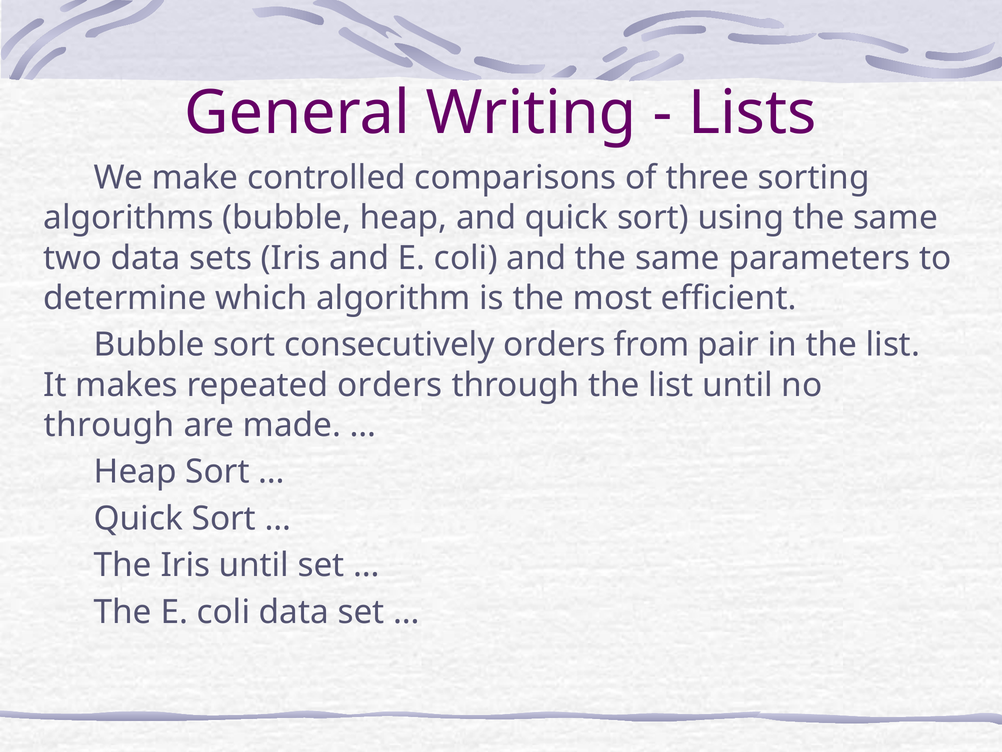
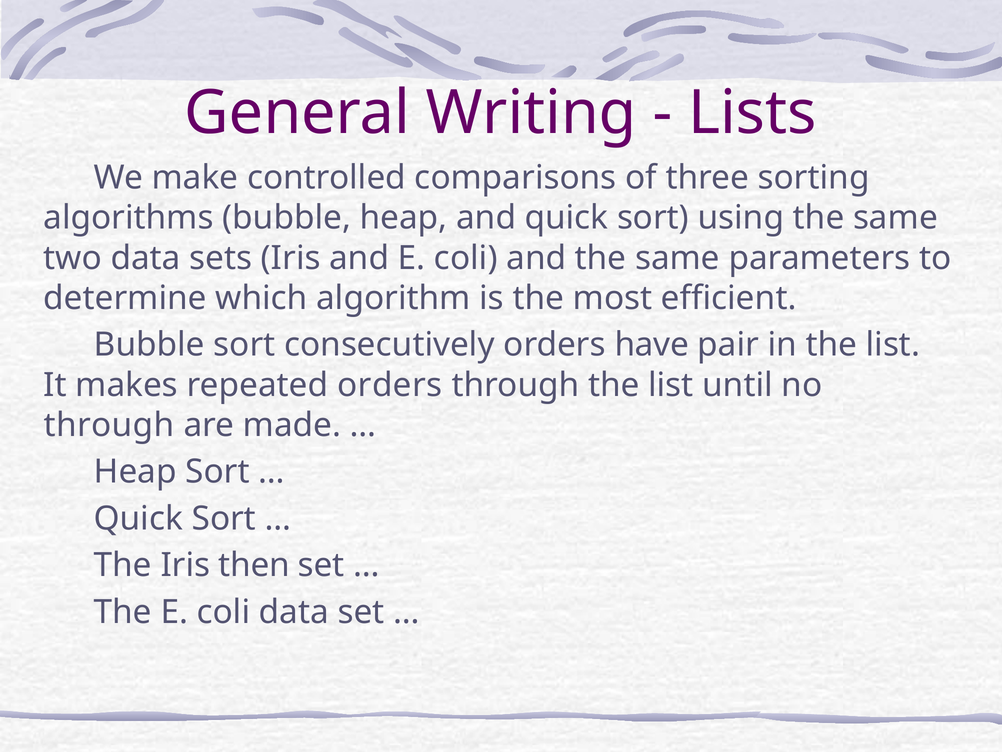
from: from -> have
Iris until: until -> then
